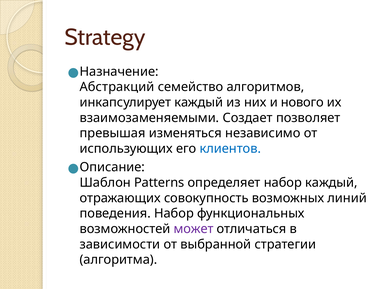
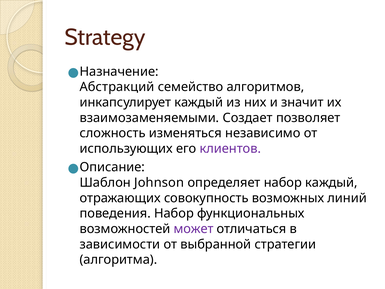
нового: нового -> значит
превышая: превышая -> сложность
клиентов colour: blue -> purple
Patterns: Patterns -> Johnson
